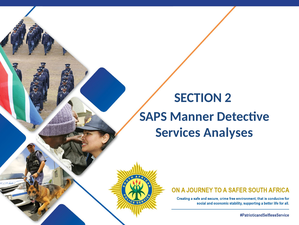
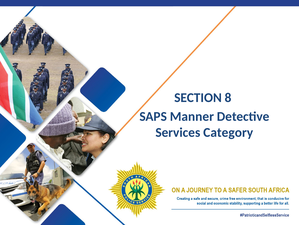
2: 2 -> 8
Analyses: Analyses -> Category
